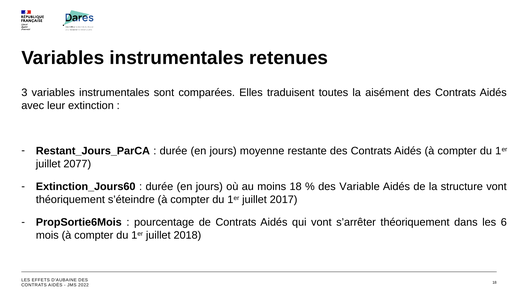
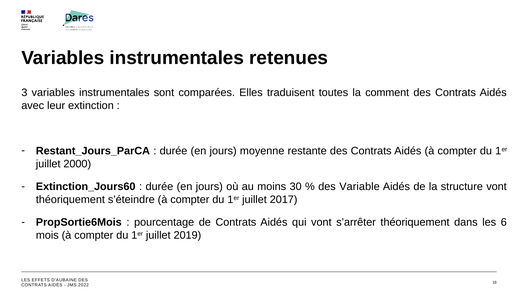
aisément: aisément -> comment
2077: 2077 -> 2000
moins 18: 18 -> 30
2018: 2018 -> 2019
